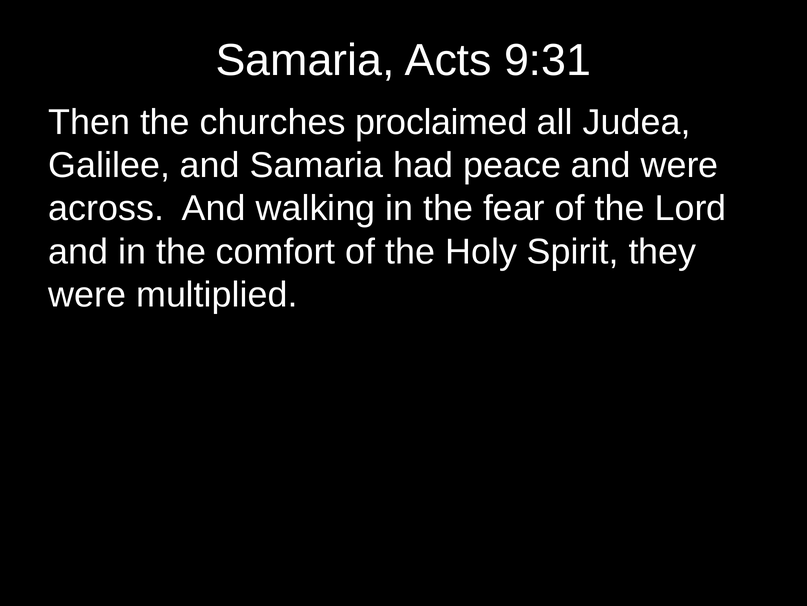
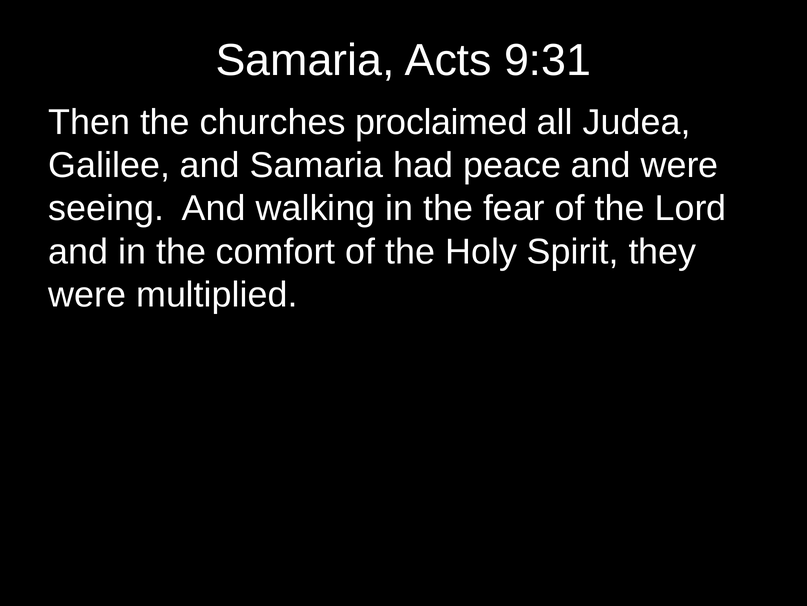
across: across -> seeing
